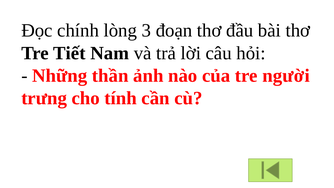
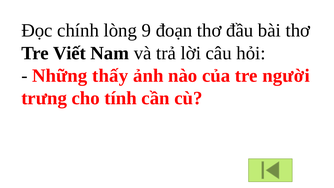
3: 3 -> 9
Tiết: Tiết -> Viết
thần: thần -> thấy
